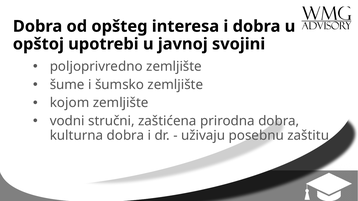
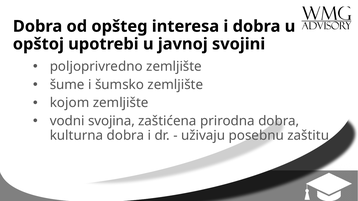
stručni: stručni -> svojina
